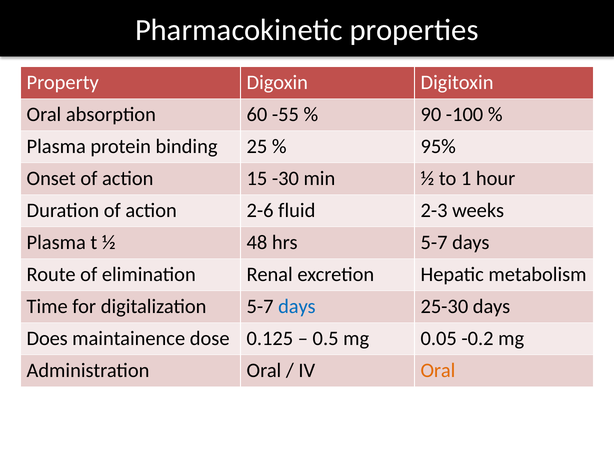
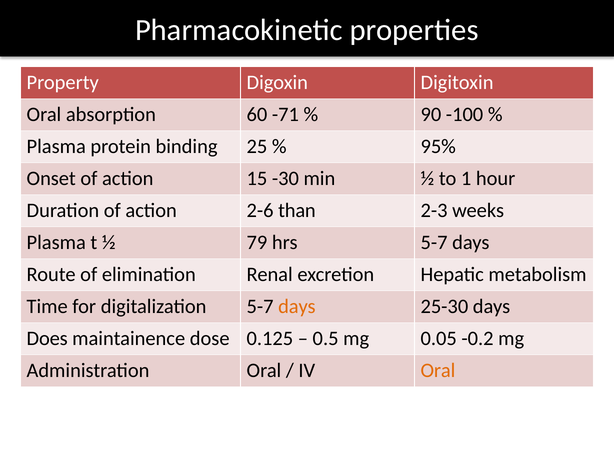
-55: -55 -> -71
fluid: fluid -> than
48: 48 -> 79
days at (297, 306) colour: blue -> orange
